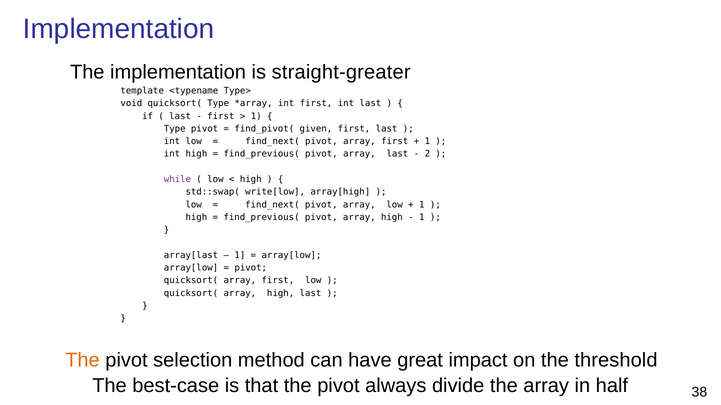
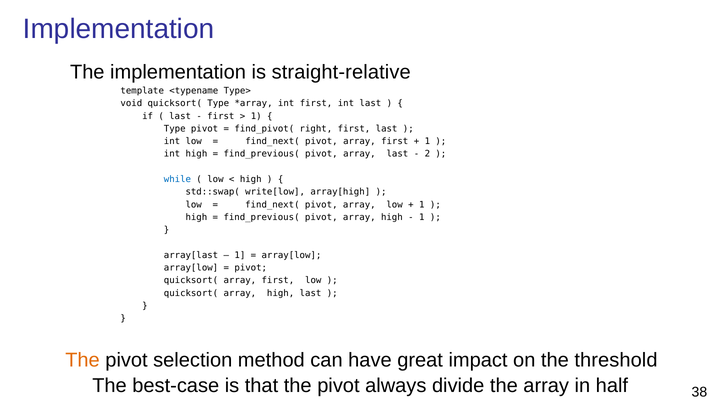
straight-greater: straight-greater -> straight-relative
given: given -> right
while colour: purple -> blue
